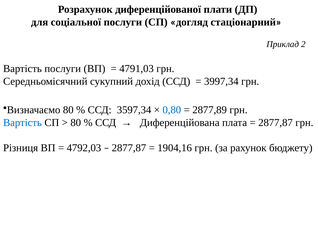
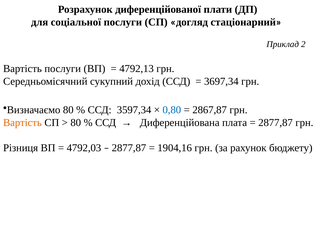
4791,03: 4791,03 -> 4792,13
3997,34: 3997,34 -> 3697,34
2877,89: 2877,89 -> 2867,87
Вартість at (22, 123) colour: blue -> orange
